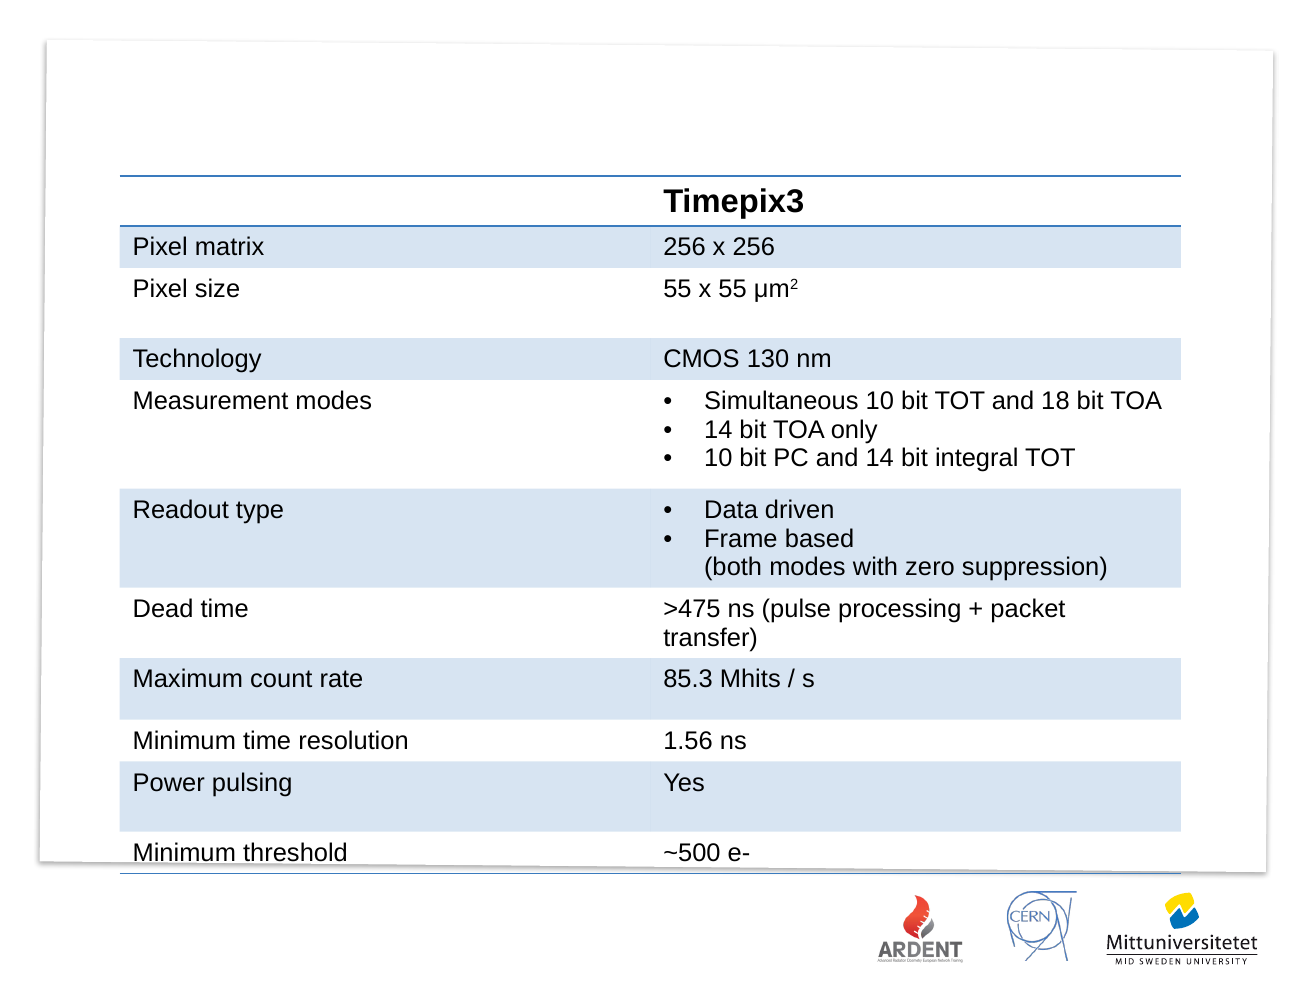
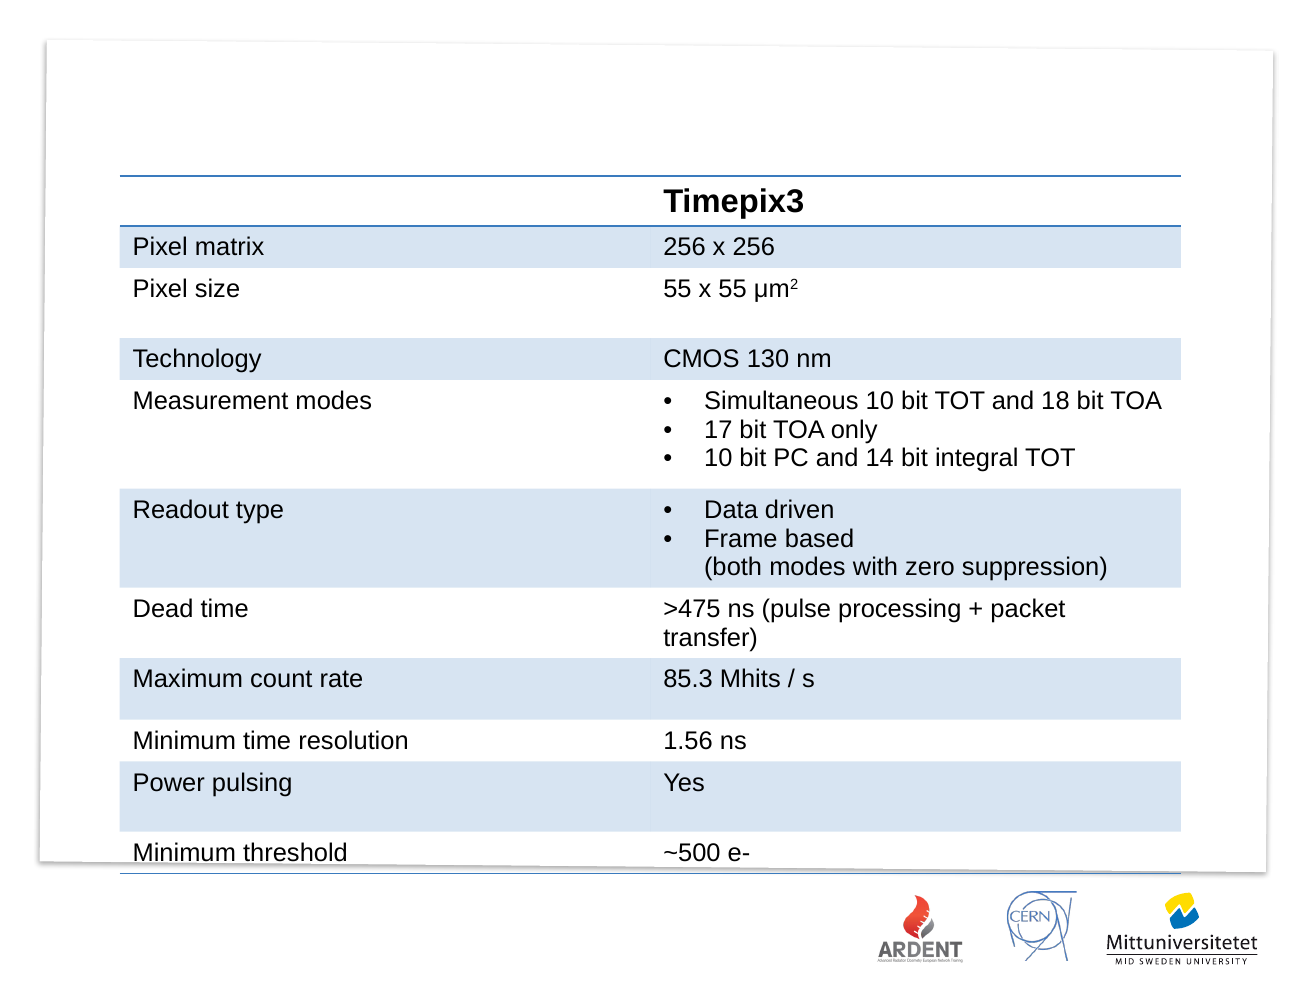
14 at (718, 430): 14 -> 17
